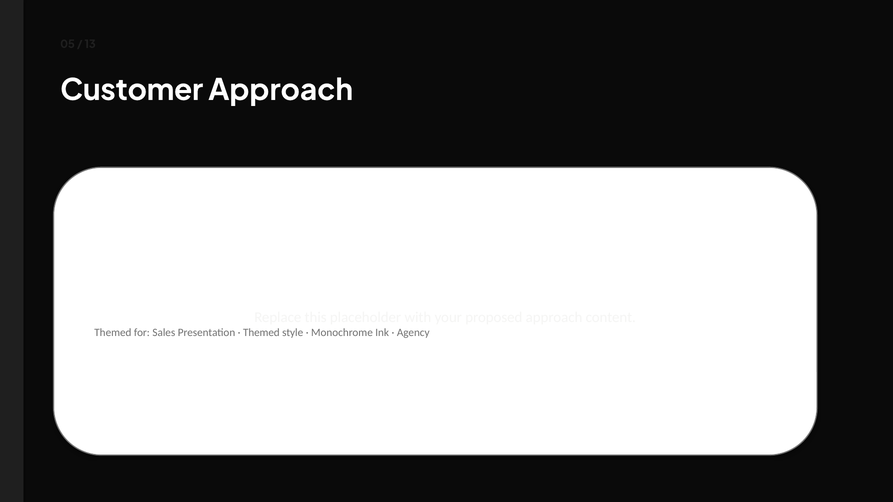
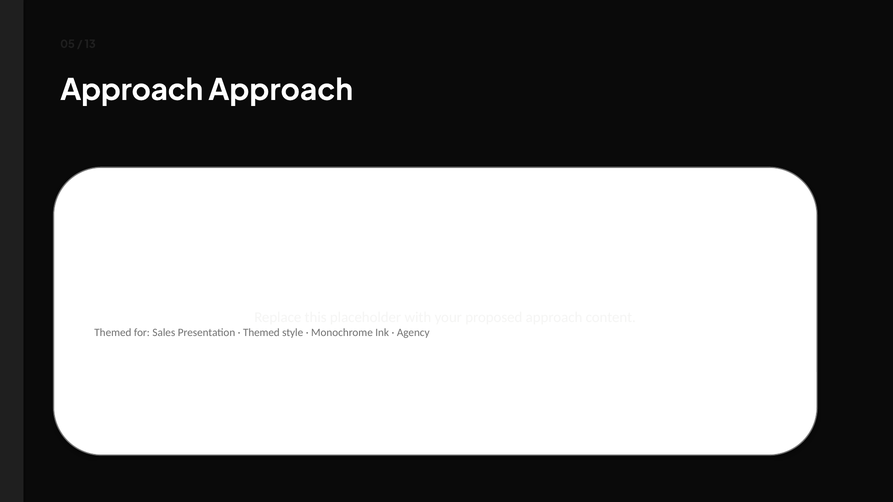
Customer at (132, 90): Customer -> Approach
